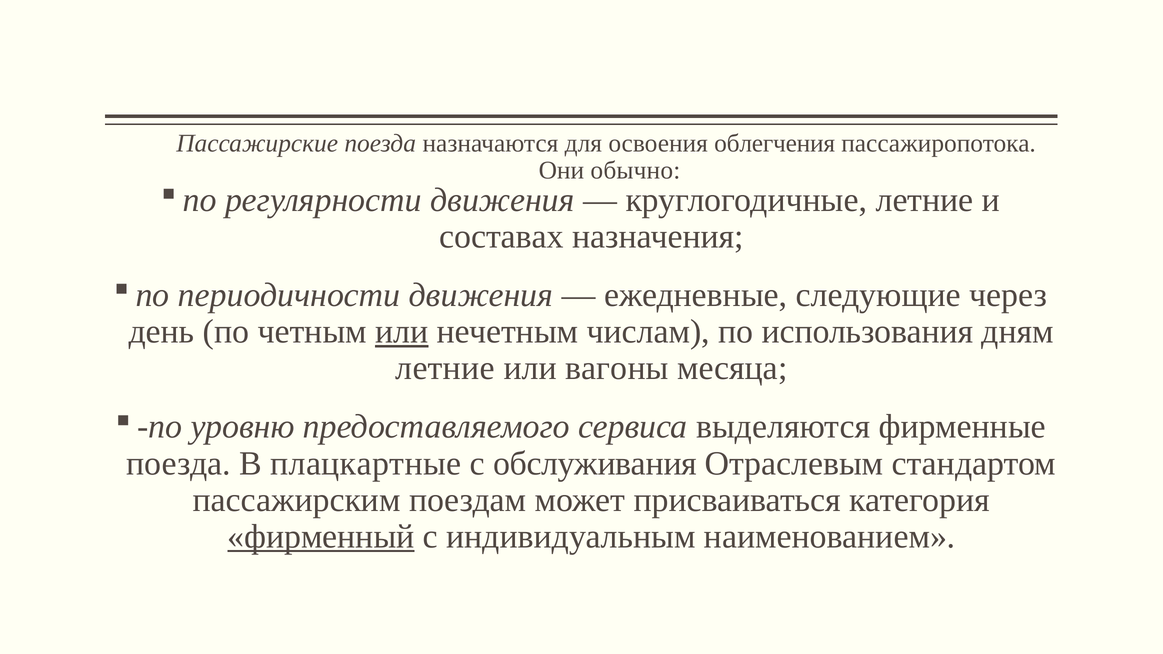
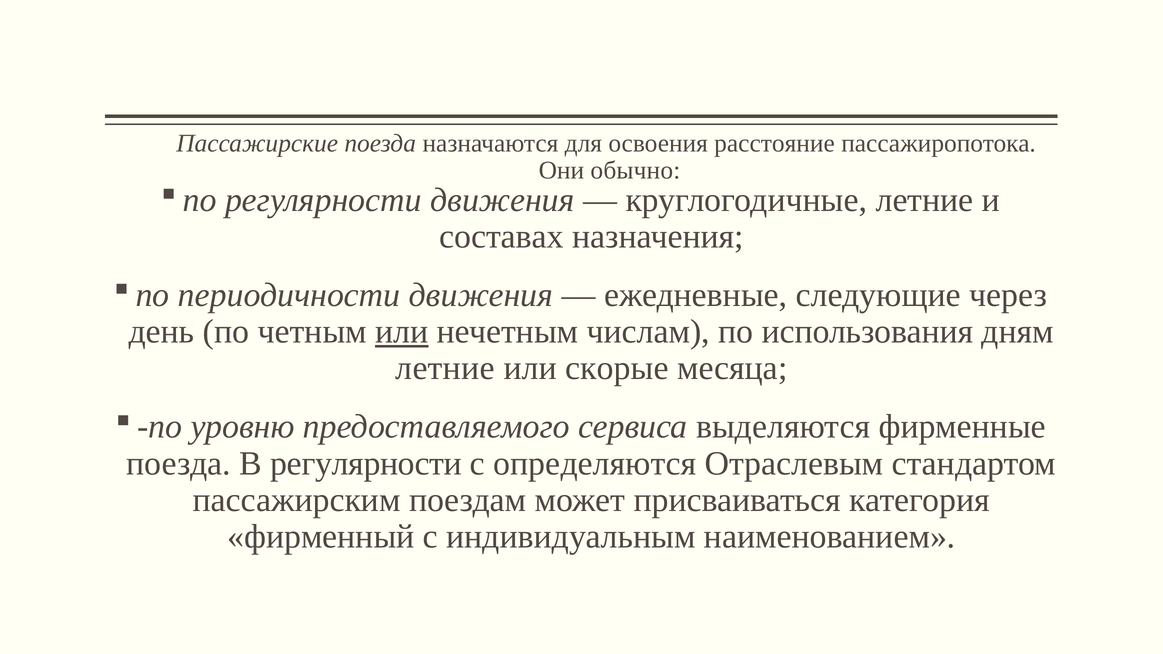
облегчения: облегчения -> расстояние
вагоны: вагоны -> скорые
В плацкартные: плацкартные -> регулярности
обслуживания: обслуживания -> определяются
фирменный underline: present -> none
